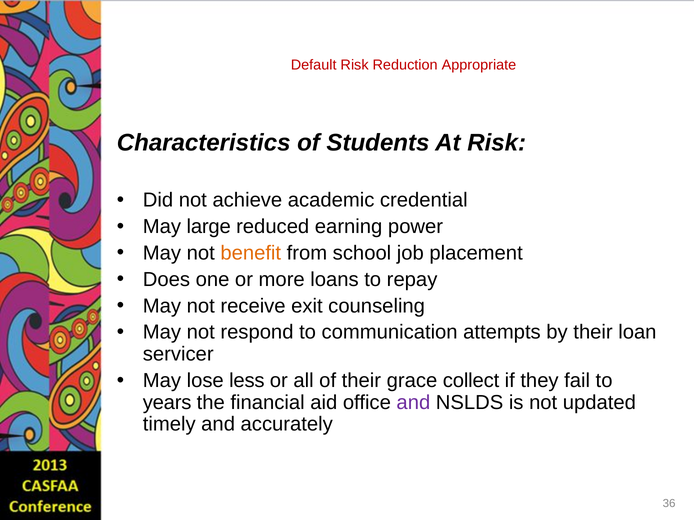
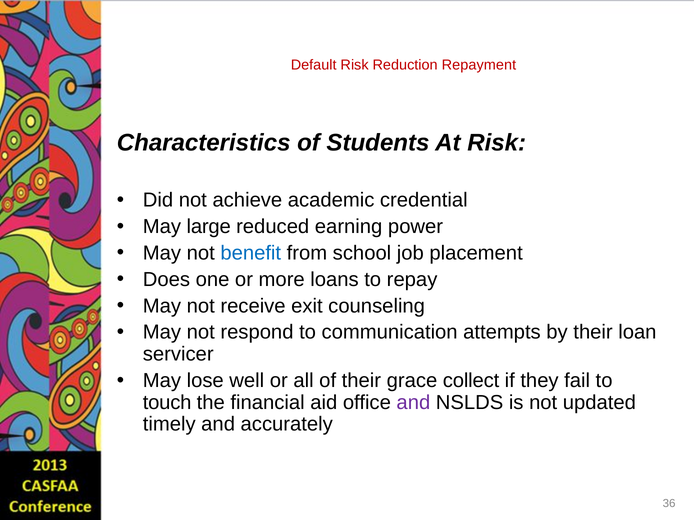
Appropriate: Appropriate -> Repayment
benefit colour: orange -> blue
less: less -> well
years: years -> touch
